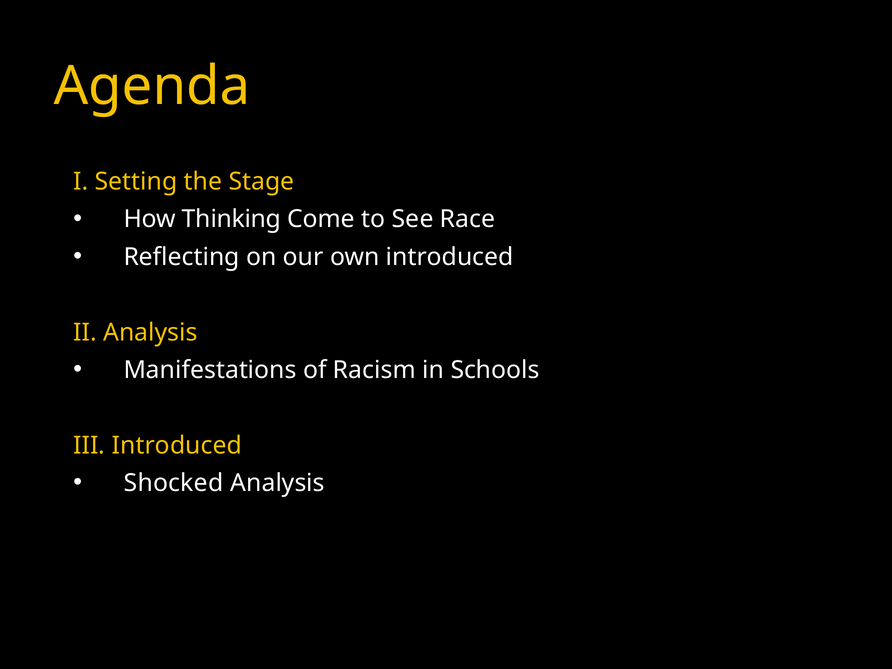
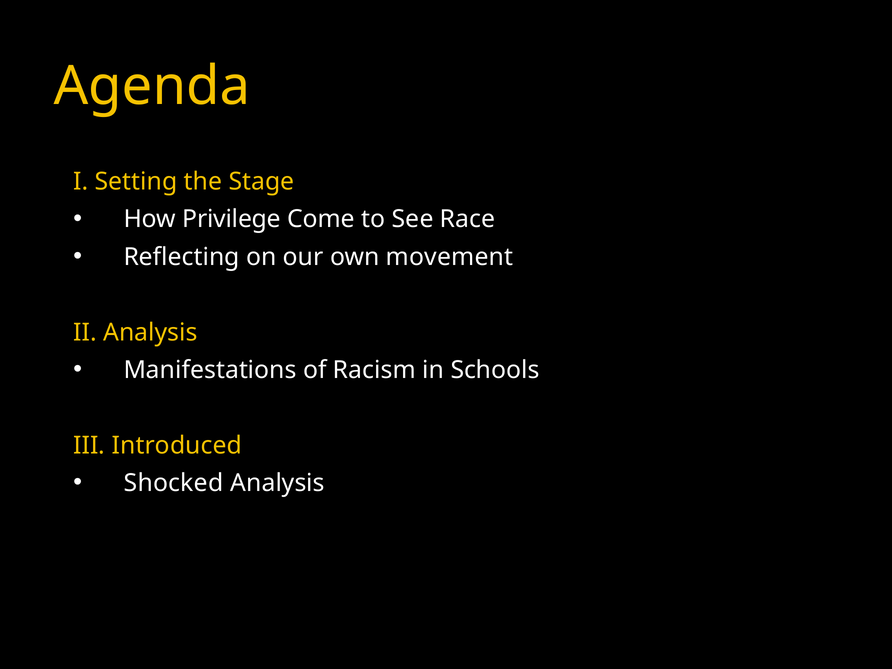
Thinking: Thinking -> Privilege
own introduced: introduced -> movement
